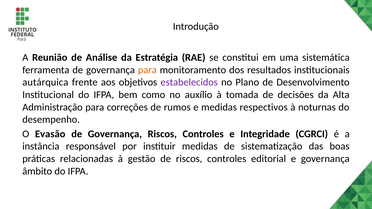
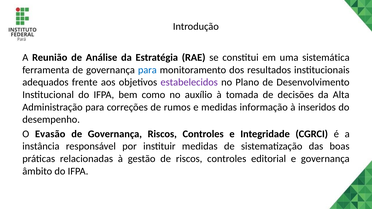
para at (147, 70) colour: orange -> blue
autárquica: autárquica -> adequados
respectivos: respectivos -> informação
noturnas: noturnas -> inseridos
